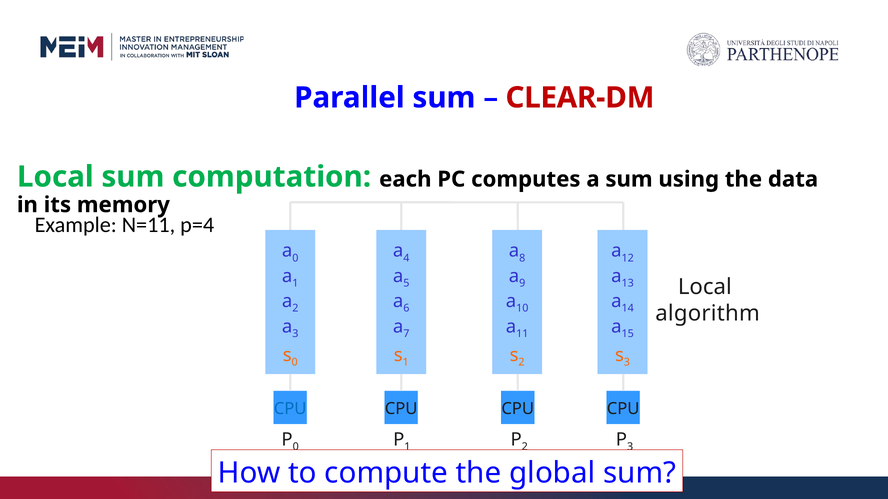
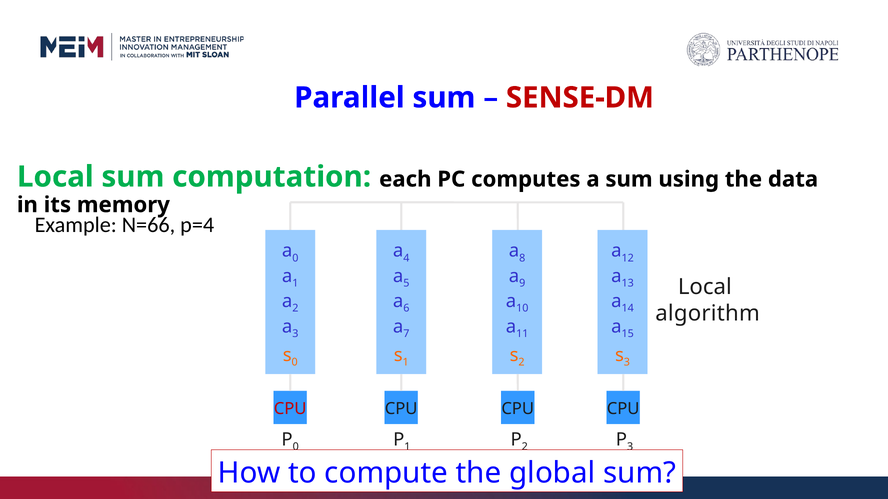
CLEAR-DM: CLEAR-DM -> SENSE-DM
N=11: N=11 -> N=66
CPU at (290, 409) colour: blue -> red
